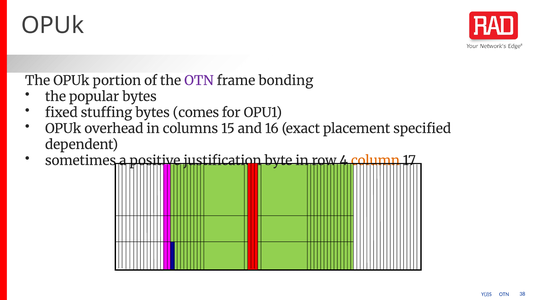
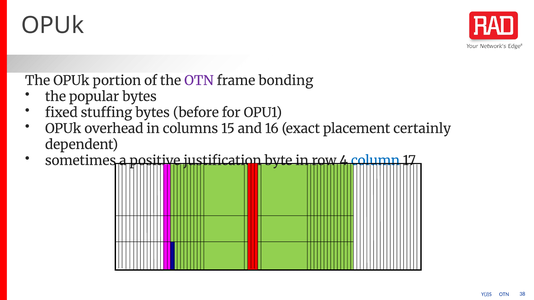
comes: comes -> before
specified: specified -> certainly
column colour: orange -> blue
